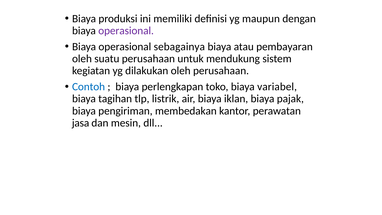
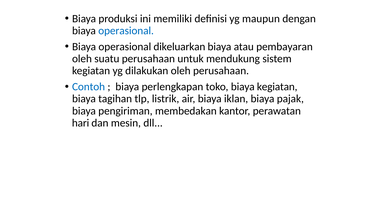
operasional at (126, 31) colour: purple -> blue
sebagainya: sebagainya -> dikeluarkan
biaya variabel: variabel -> kegiatan
jasa: jasa -> hari
